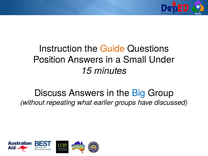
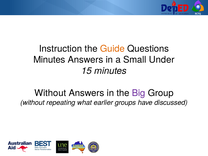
Position at (49, 60): Position -> Minutes
Discuss at (50, 93): Discuss -> Without
Big colour: blue -> purple
